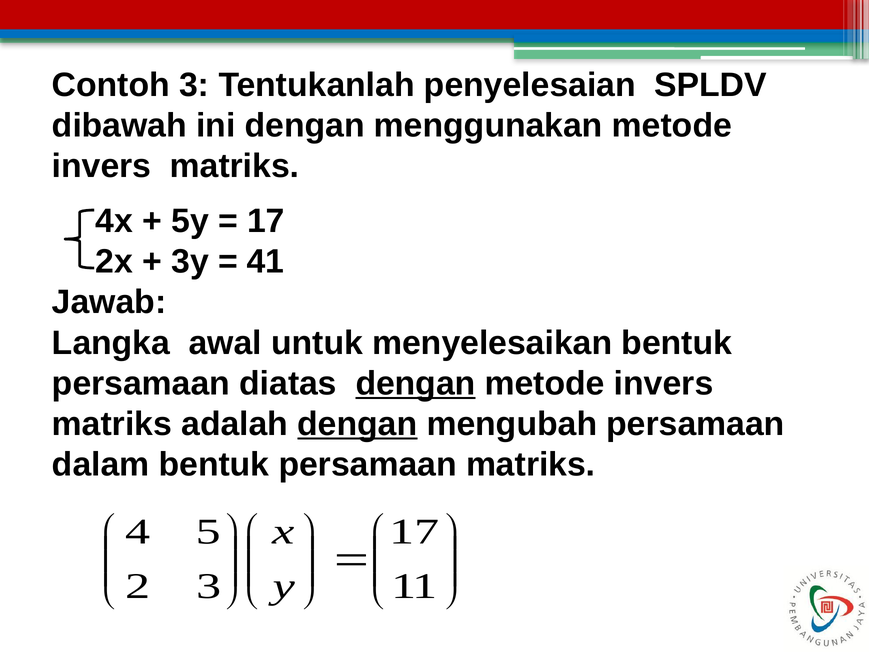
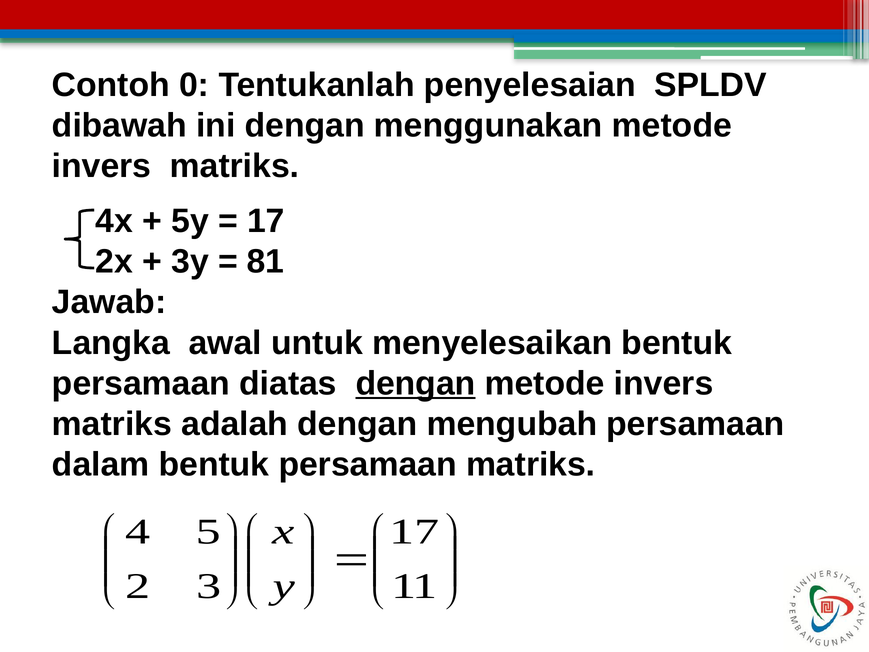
Contoh 3: 3 -> 0
41: 41 -> 81
dengan at (357, 424) underline: present -> none
